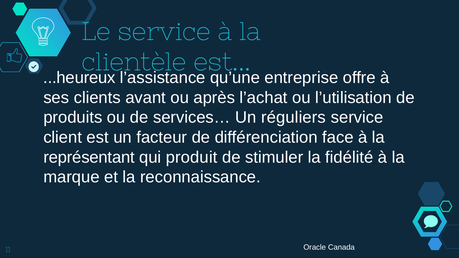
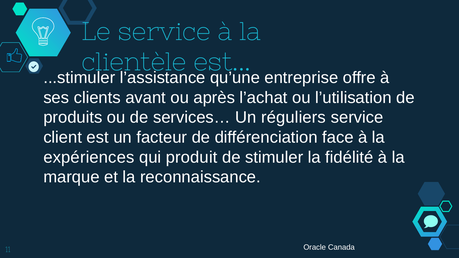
...heureux: ...heureux -> ...stimuler
représentant: représentant -> expériences
